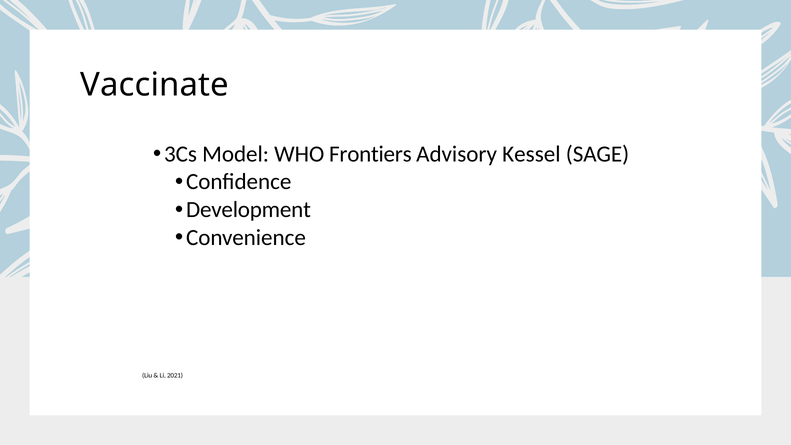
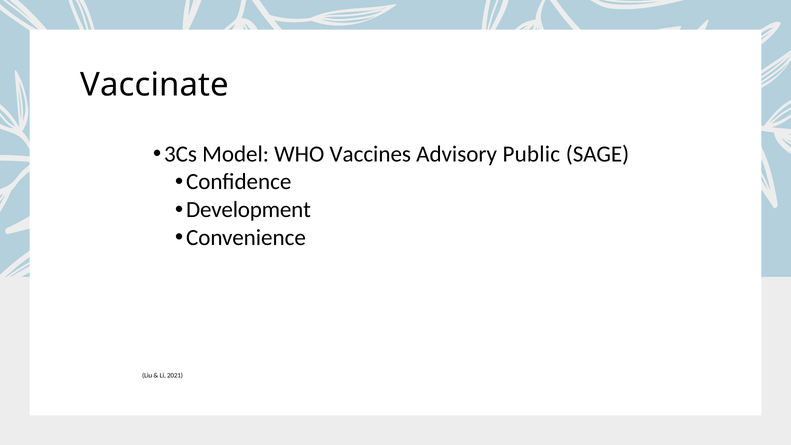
Frontiers: Frontiers -> Vaccines
Kessel: Kessel -> Public
